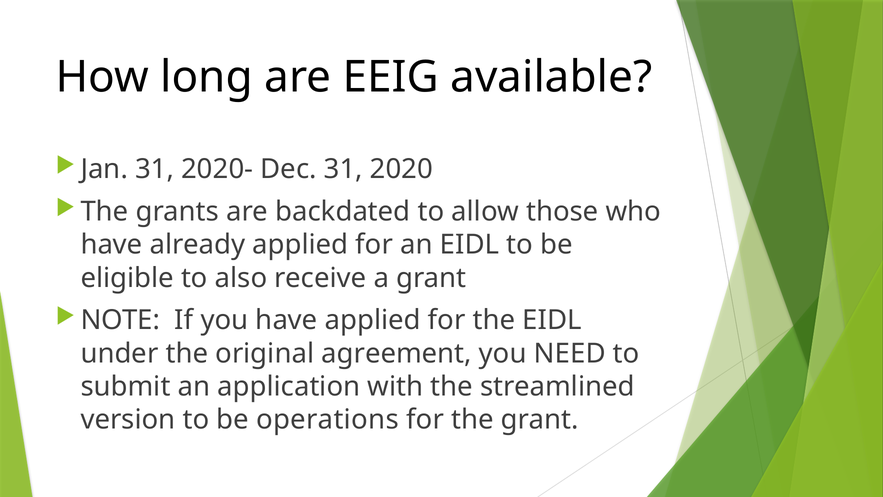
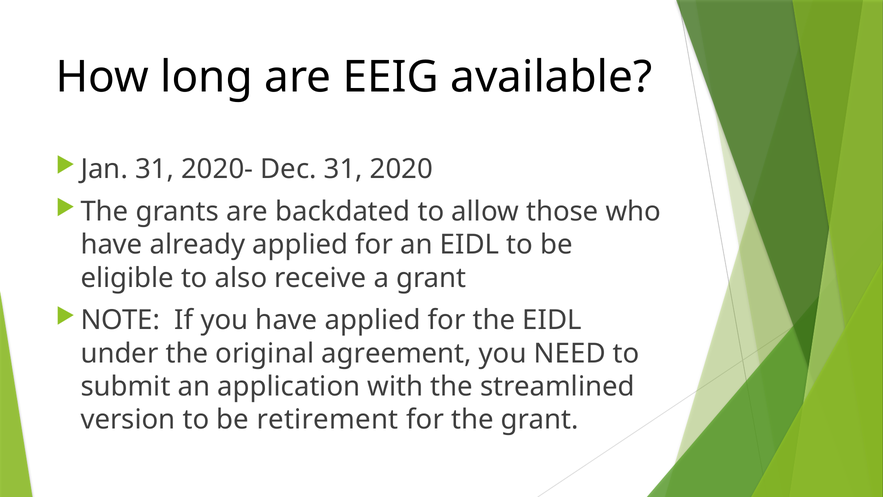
operations: operations -> retirement
